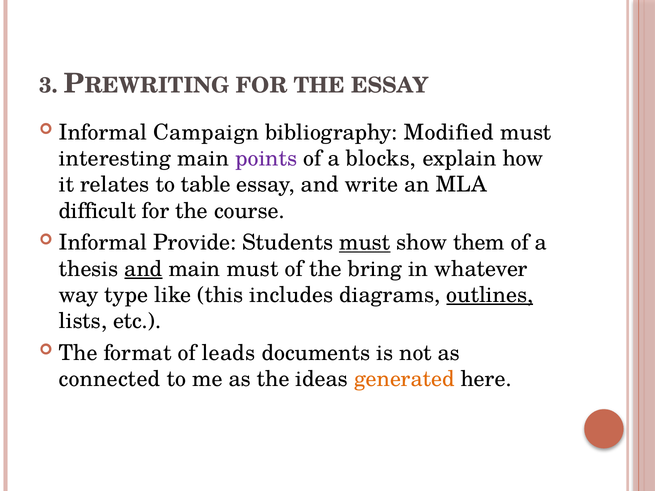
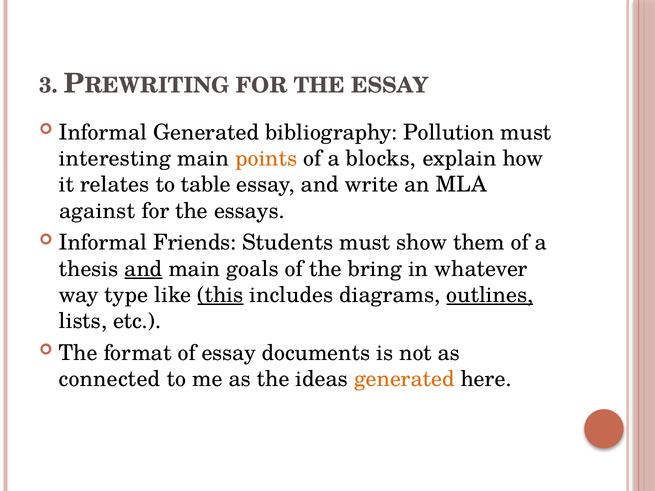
Informal Campaign: Campaign -> Generated
Modified: Modified -> Pollution
points colour: purple -> orange
difficult: difficult -> against
course: course -> essays
Provide: Provide -> Friends
must at (365, 243) underline: present -> none
main must: must -> goals
this underline: none -> present
of leads: leads -> essay
